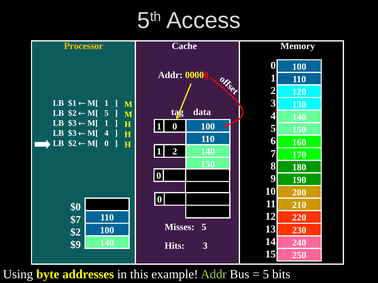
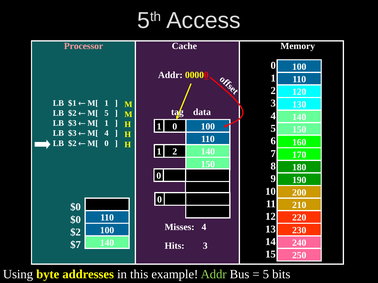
Processor colour: yellow -> pink
$7 at (76, 220): $7 -> $0
Misses 5: 5 -> 4
$9: $9 -> $7
